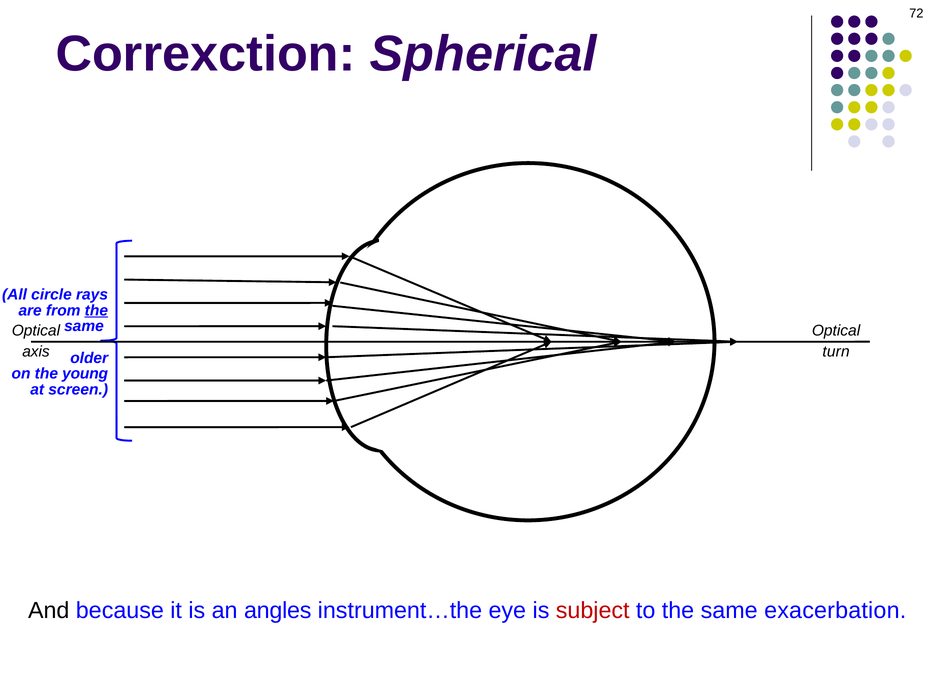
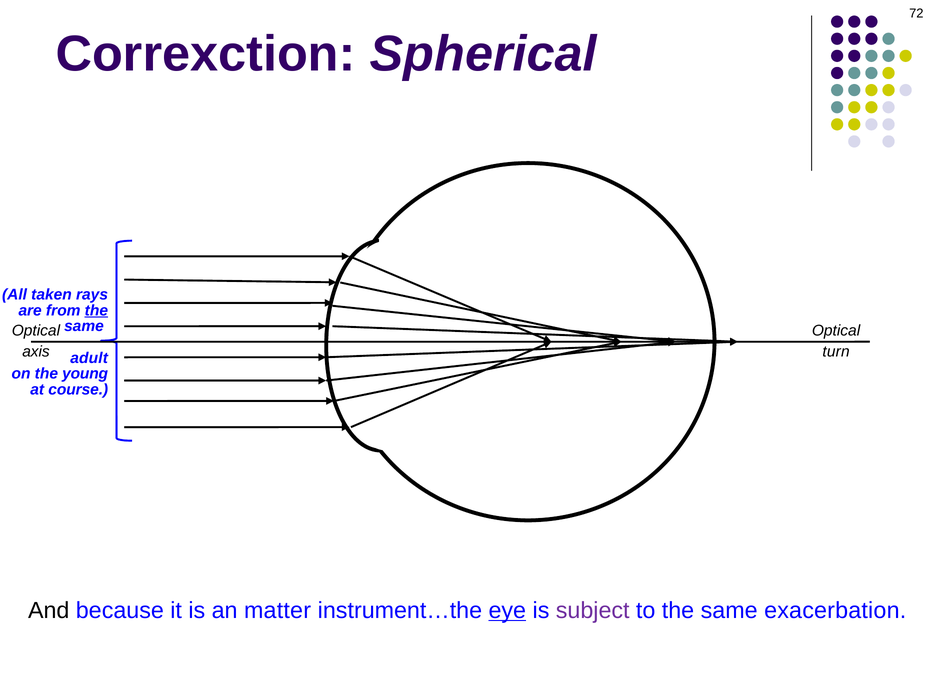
circle: circle -> taken
older: older -> adult
screen: screen -> course
angles: angles -> matter
eye underline: none -> present
subject colour: red -> purple
